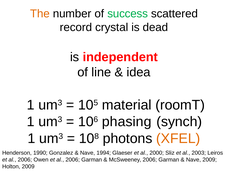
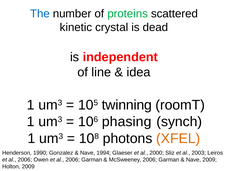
The colour: orange -> blue
success: success -> proteins
record: record -> kinetic
material: material -> twinning
